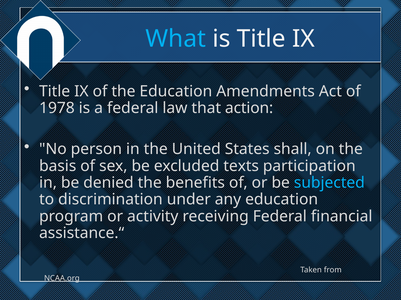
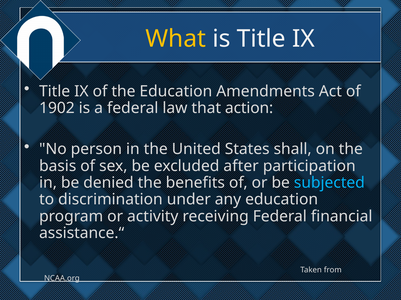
What colour: light blue -> yellow
1978: 1978 -> 1902
texts: texts -> after
